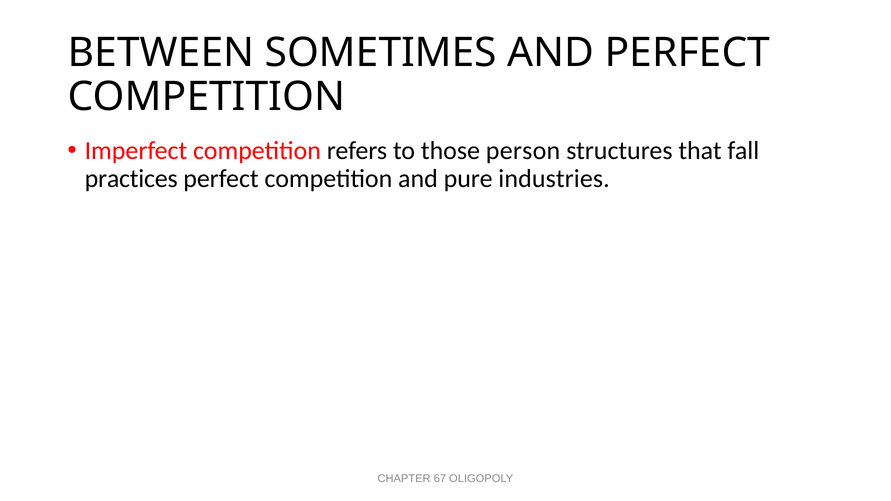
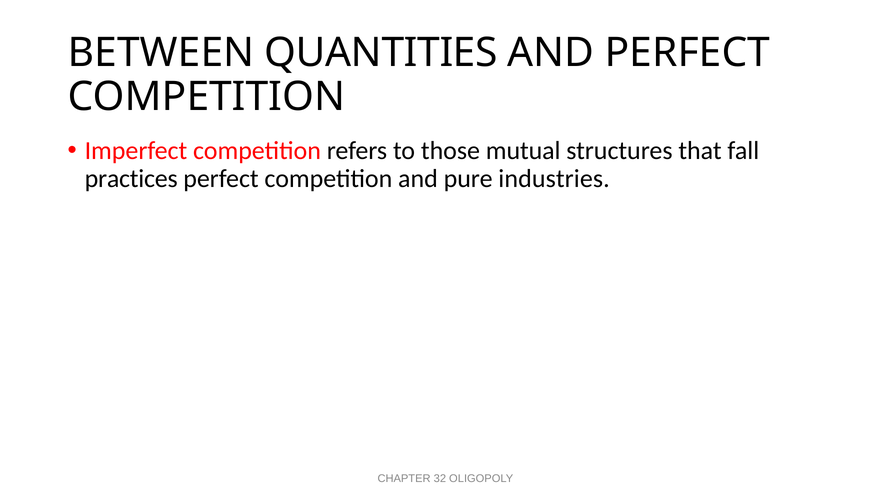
SOMETIMES: SOMETIMES -> QUANTITIES
person: person -> mutual
67: 67 -> 32
